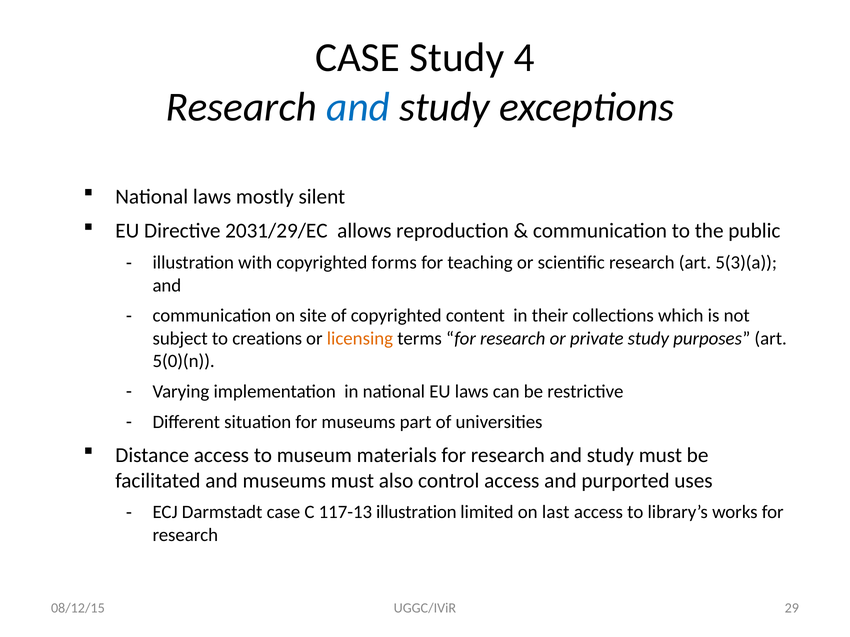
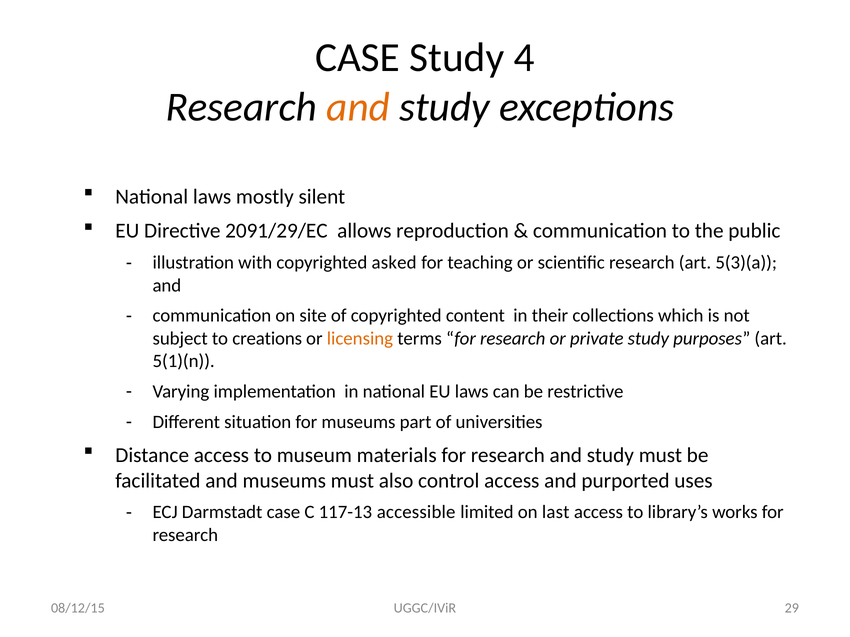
and at (358, 107) colour: blue -> orange
2031/29/EC: 2031/29/EC -> 2091/29/EC
forms: forms -> asked
5(0)(n: 5(0)(n -> 5(1)(n
117-13 illustration: illustration -> accessible
